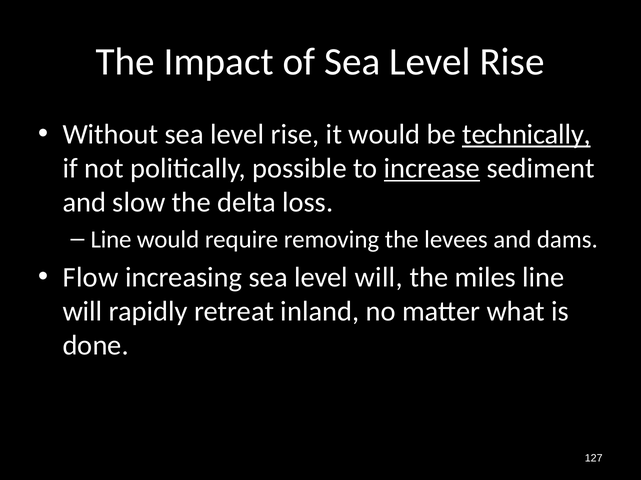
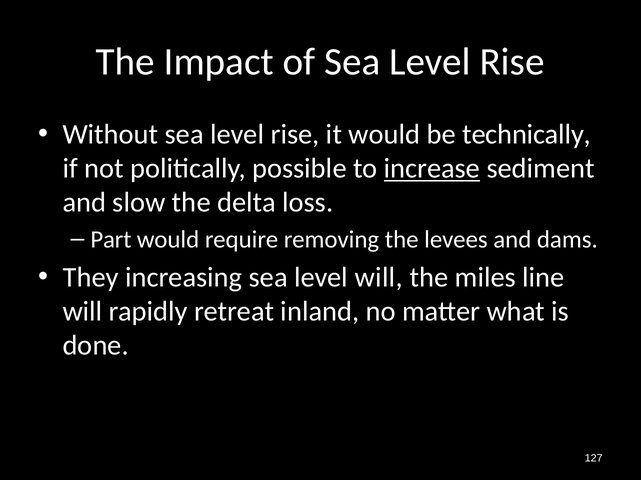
technically underline: present -> none
Line at (111, 240): Line -> Part
Flow: Flow -> They
